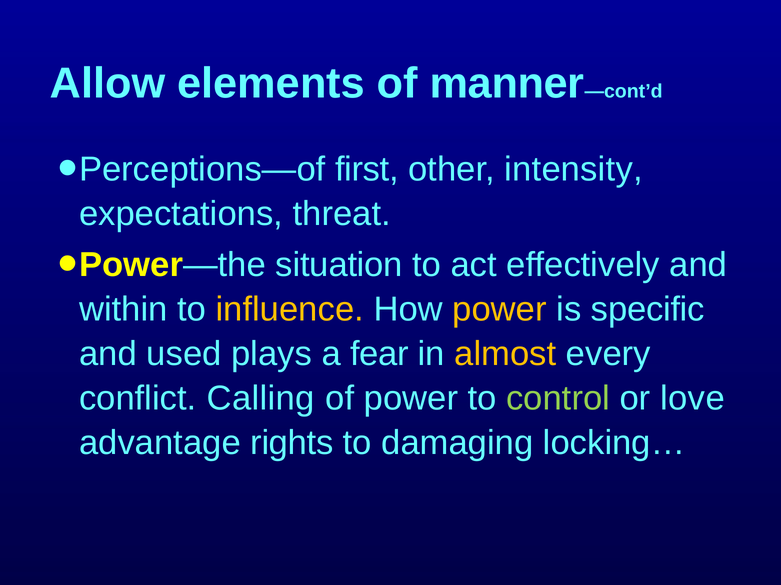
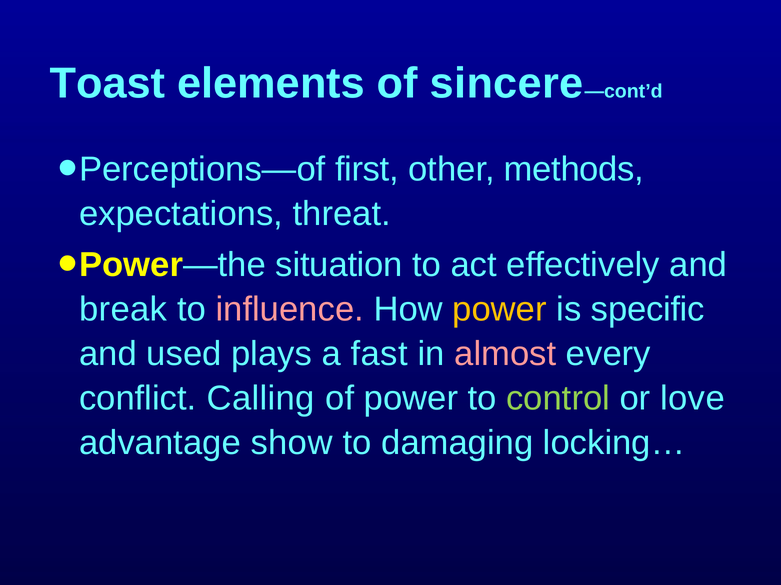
Allow: Allow -> Toast
manner: manner -> sincere
intensity: intensity -> methods
within: within -> break
influence colour: yellow -> pink
fear: fear -> fast
almost colour: yellow -> pink
rights: rights -> show
